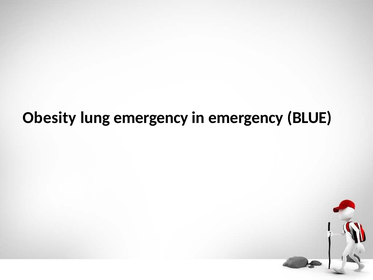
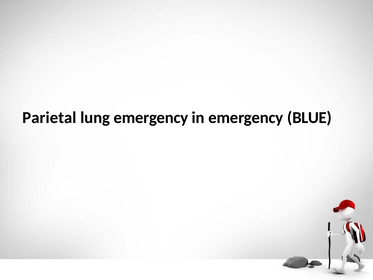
Obesity: Obesity -> Parietal
